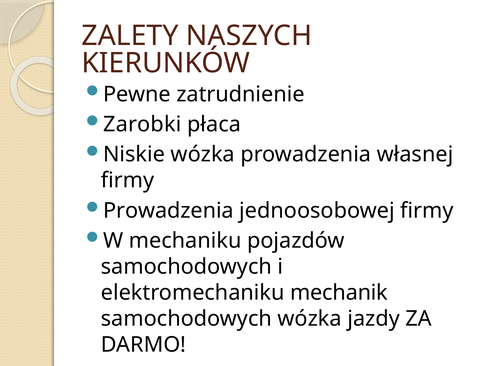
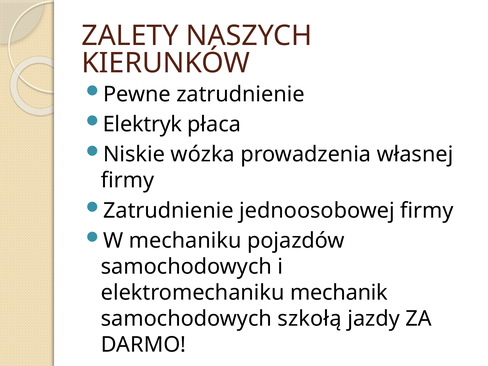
Zarobki: Zarobki -> Elektryk
Prowadzenia at (168, 211): Prowadzenia -> Zatrudnienie
samochodowych wózka: wózka -> szkołą
